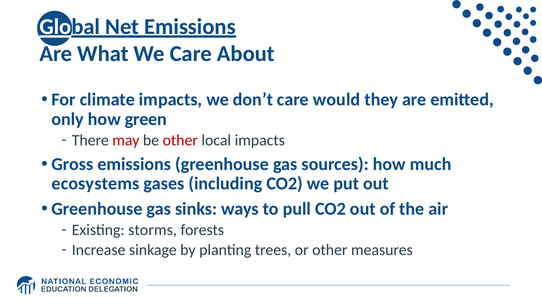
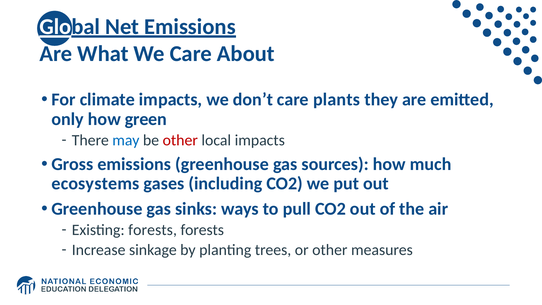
would: would -> plants
may colour: red -> blue
Existing storms: storms -> forests
